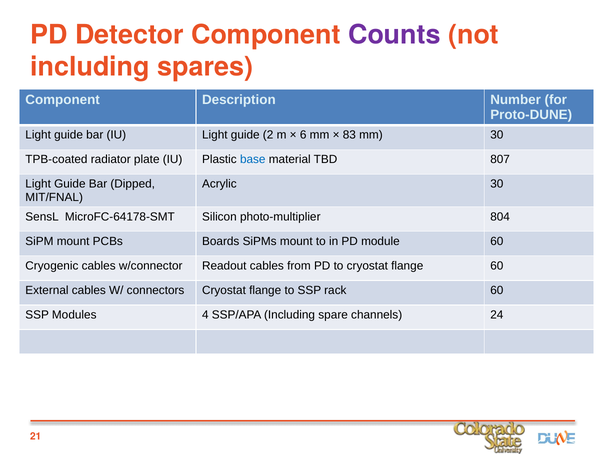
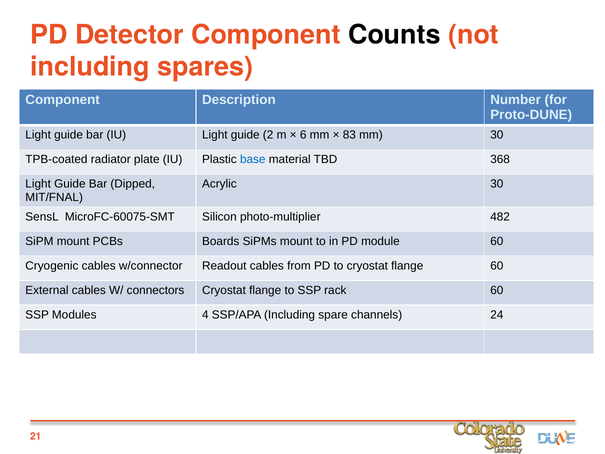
Counts colour: purple -> black
807: 807 -> 368
MicroFC-64178-SMT: MicroFC-64178-SMT -> MicroFC-60075-SMT
804: 804 -> 482
